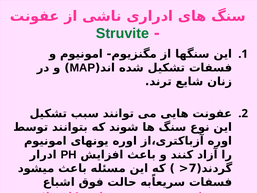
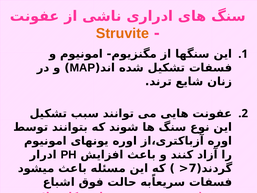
Struvite colour: green -> orange
